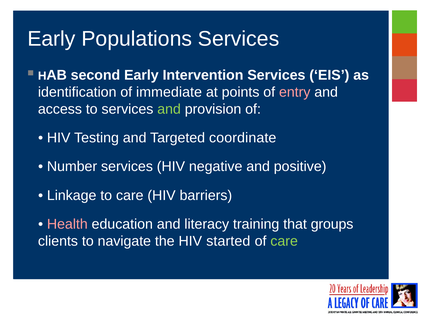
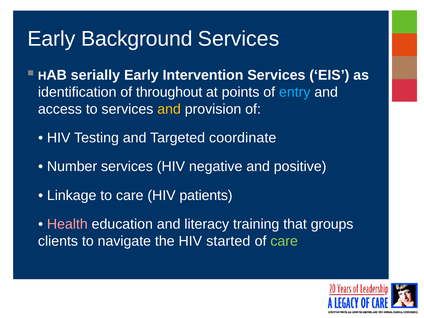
Populations: Populations -> Background
second: second -> serially
immediate: immediate -> throughout
entry colour: pink -> light blue
and at (169, 109) colour: light green -> yellow
barriers: barriers -> patients
